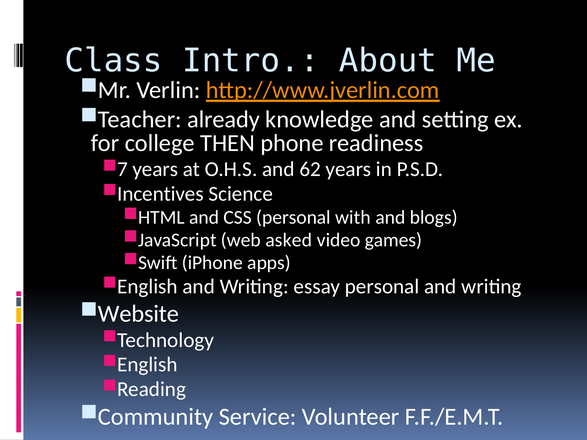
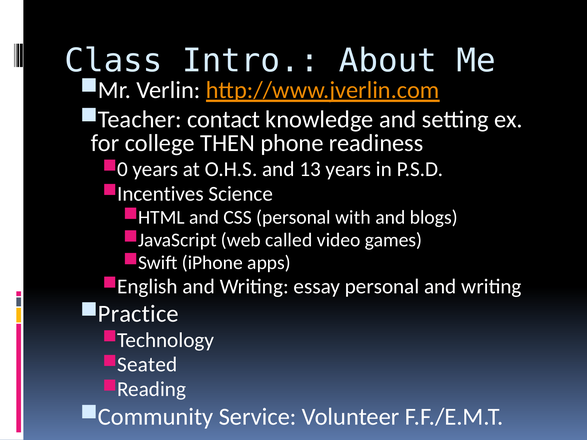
already: already -> contact
7: 7 -> 0
62: 62 -> 13
asked: asked -> called
Website: Website -> Practice
English at (147, 365): English -> Seated
